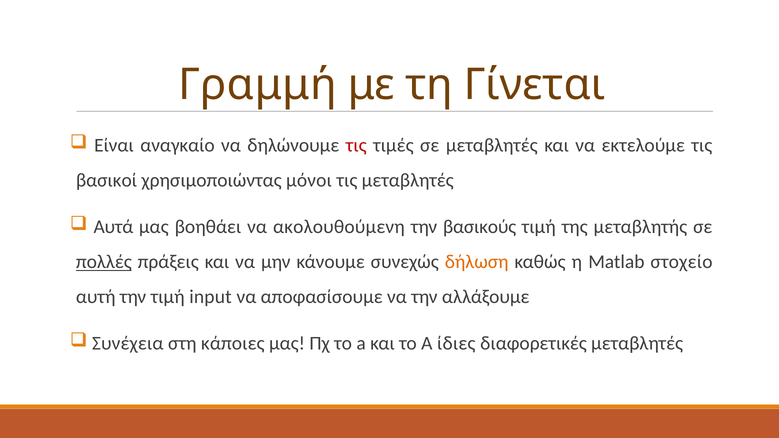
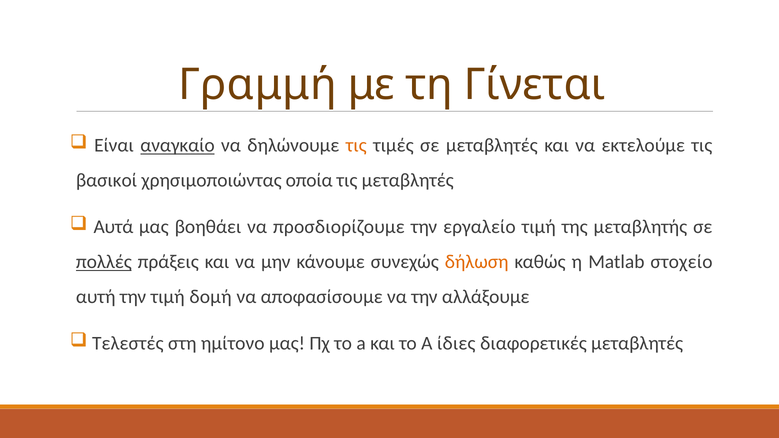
αναγκαίο underline: none -> present
τις at (356, 146) colour: red -> orange
μόνοι: μόνοι -> οποία
ακολουθούμενη: ακολουθούμενη -> προσδιορίζουμε
βασικούς: βασικούς -> εργαλείο
input: input -> δομή
Συνέχεια: Συνέχεια -> Τελεστές
κάποιες: κάποιες -> ημίτονο
